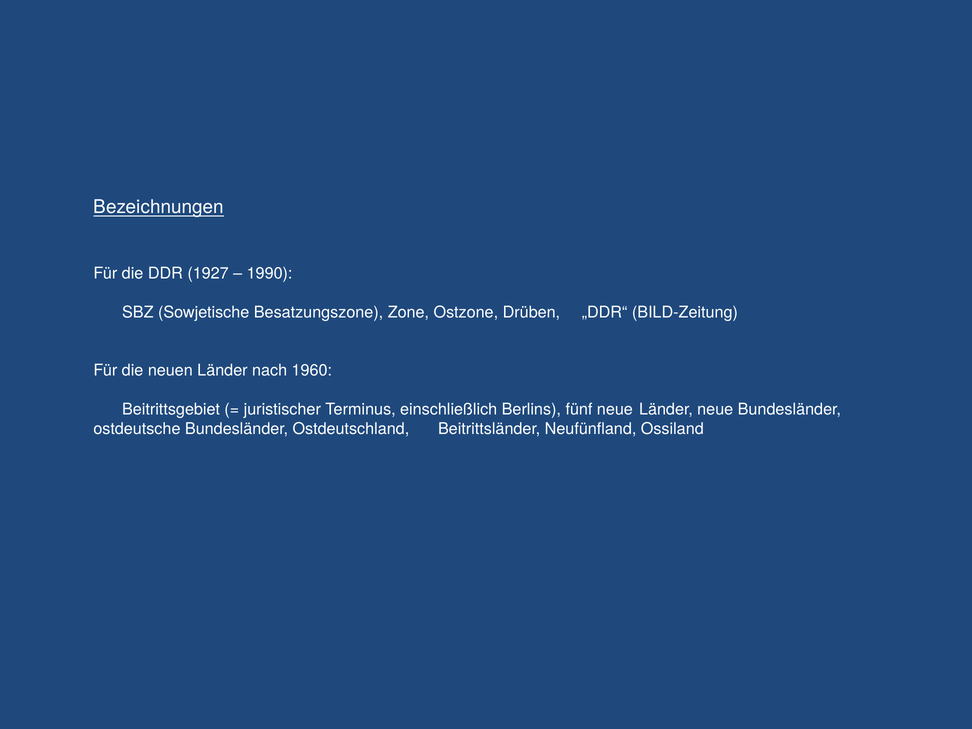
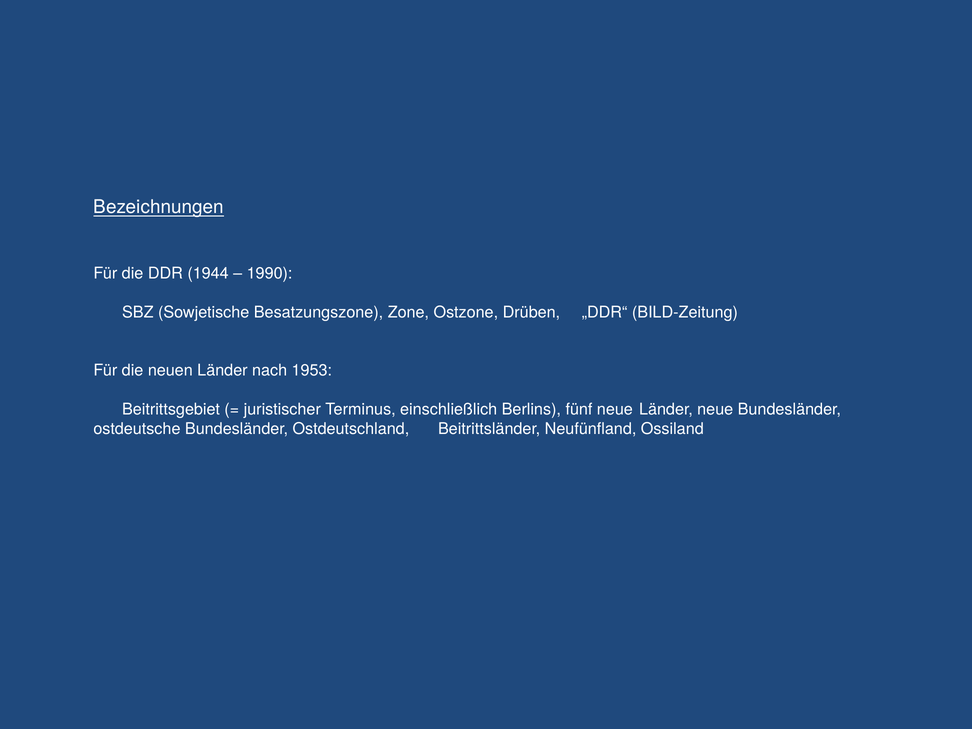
1927: 1927 -> 1944
1960: 1960 -> 1953
